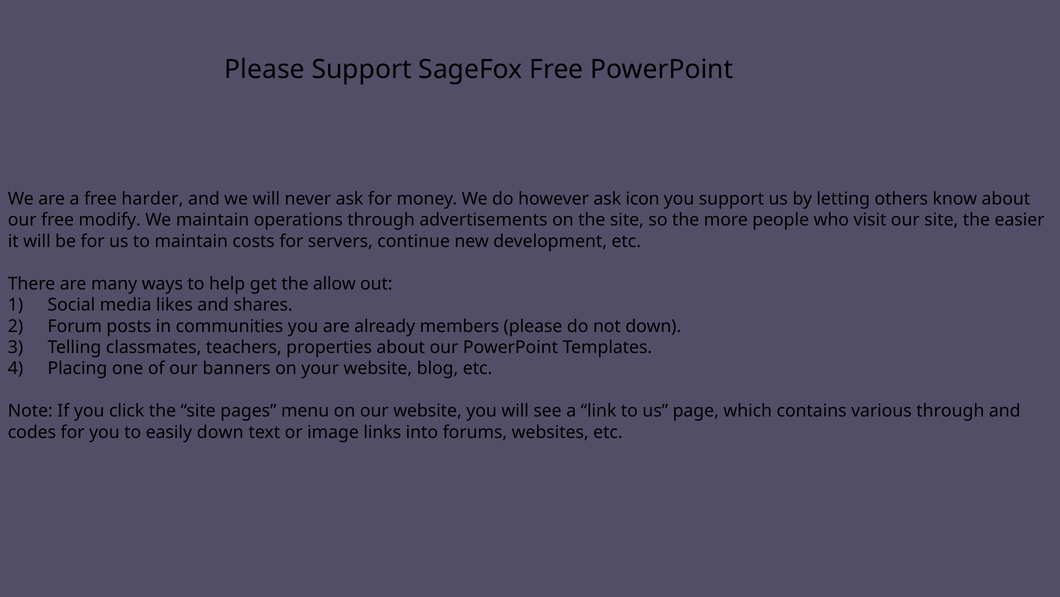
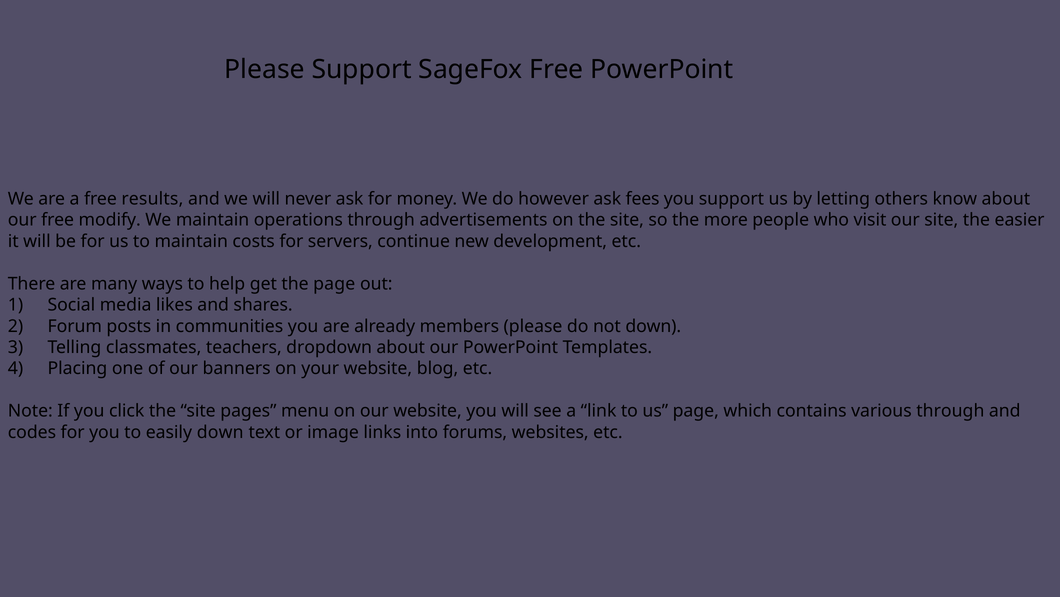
harder: harder -> results
icon: icon -> fees
the allow: allow -> page
properties: properties -> dropdown
